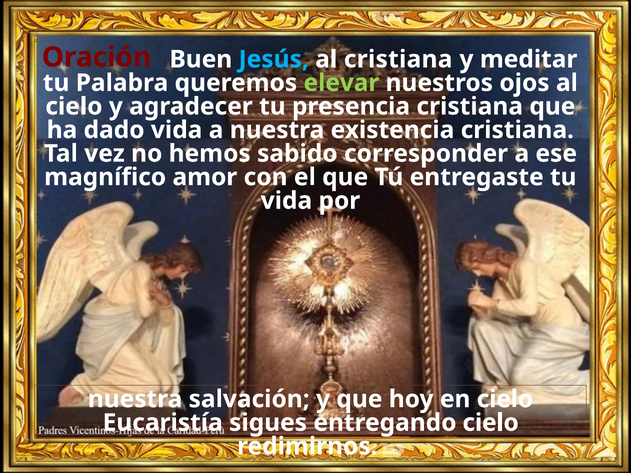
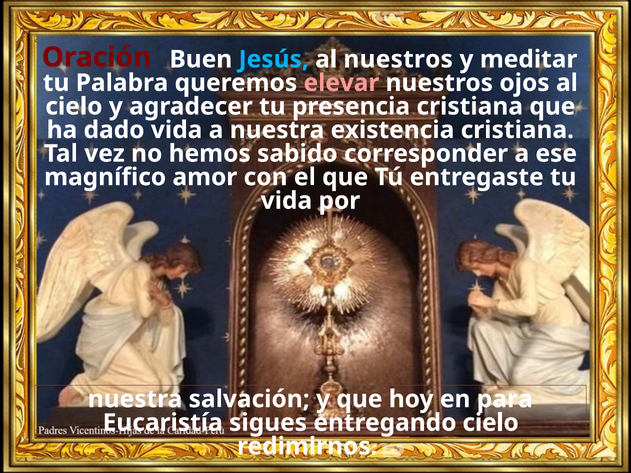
al cristiana: cristiana -> nuestros
elevar colour: light green -> pink
en cielo: cielo -> para
